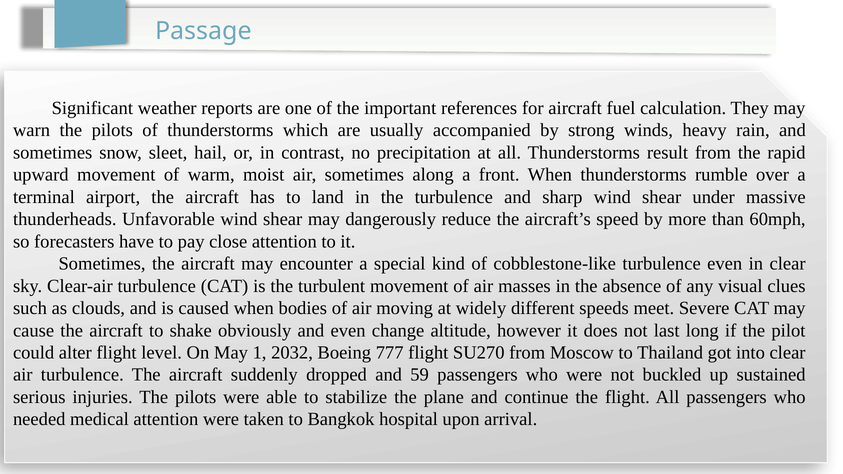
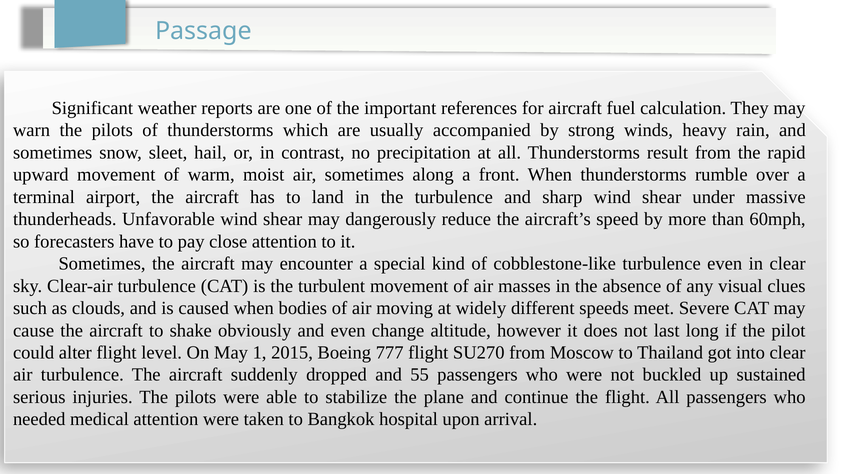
2032: 2032 -> 2015
59: 59 -> 55
